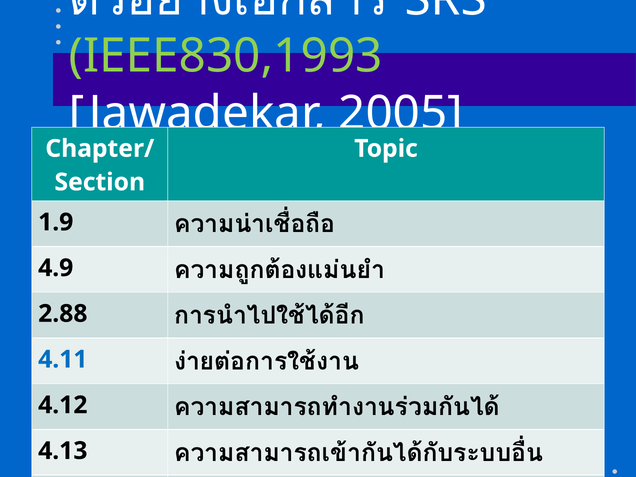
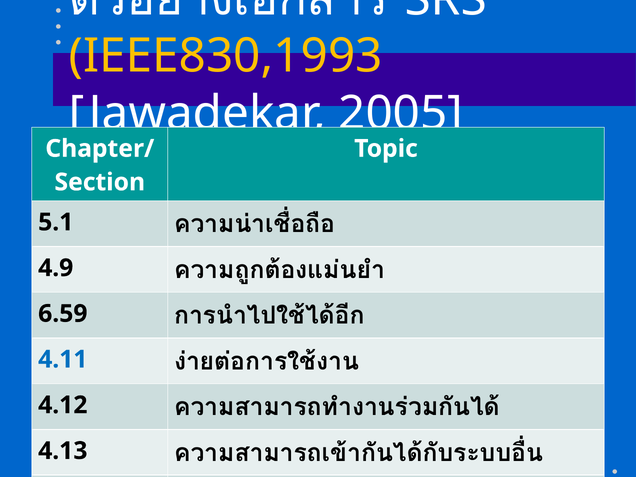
IEEE830,1993 colour: light green -> yellow
1.9: 1.9 -> 5.1
2.88: 2.88 -> 6.59
